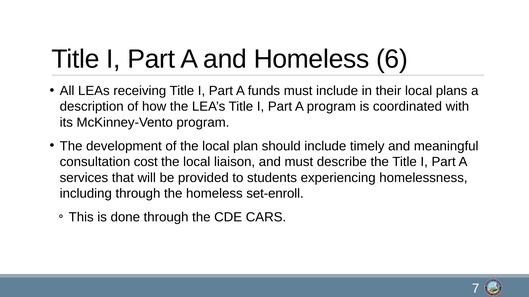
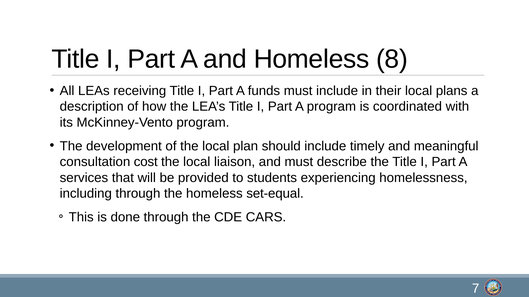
6: 6 -> 8
set-enroll: set-enroll -> set-equal
